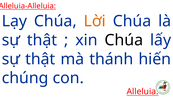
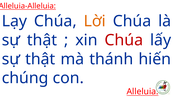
Chúa at (124, 40) colour: black -> red
